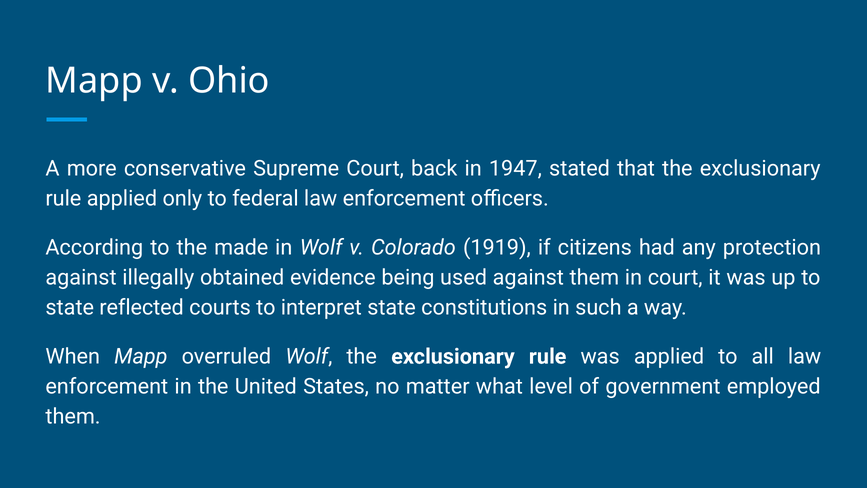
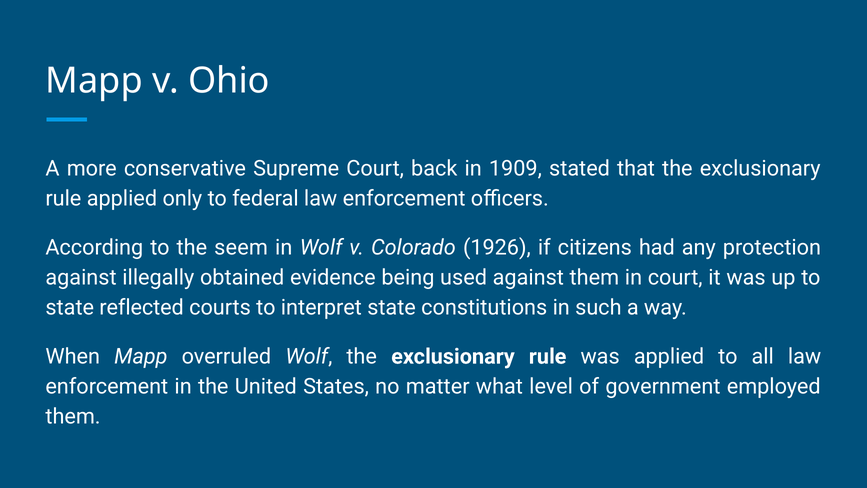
1947: 1947 -> 1909
made: made -> seem
1919: 1919 -> 1926
